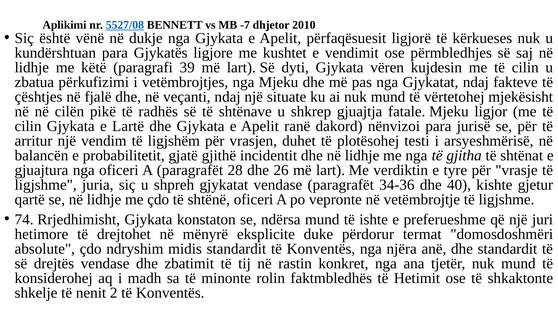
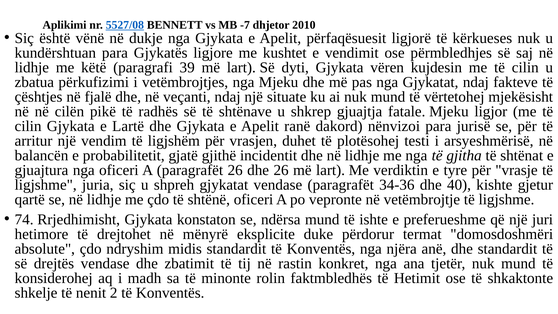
paragrafët 28: 28 -> 26
